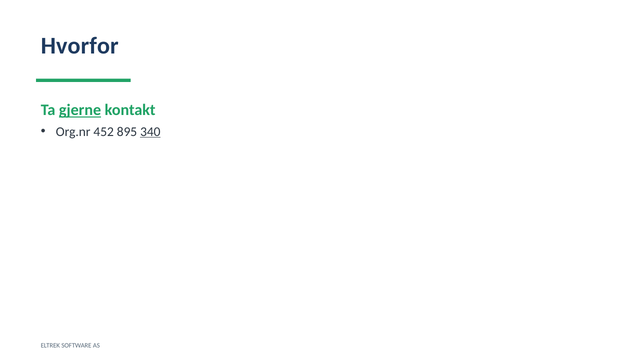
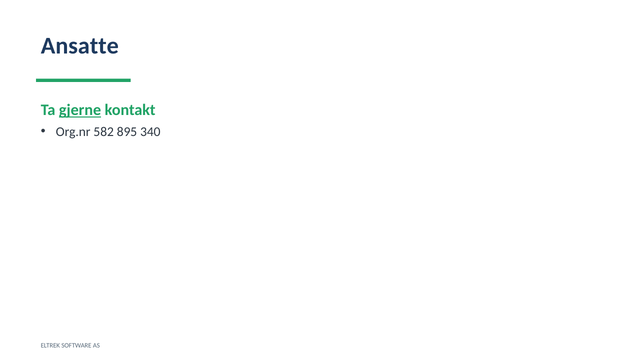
Hvorfor: Hvorfor -> Ansatte
452: 452 -> 582
340 underline: present -> none
